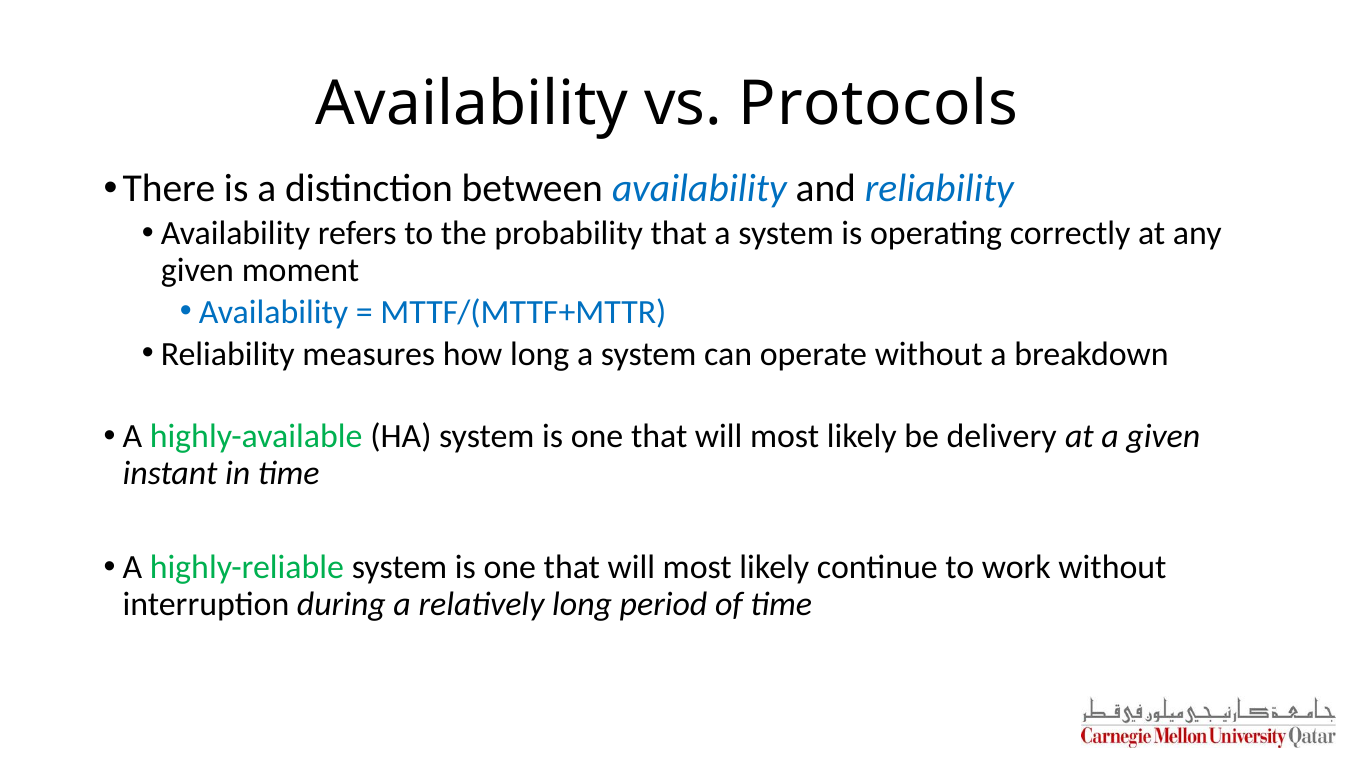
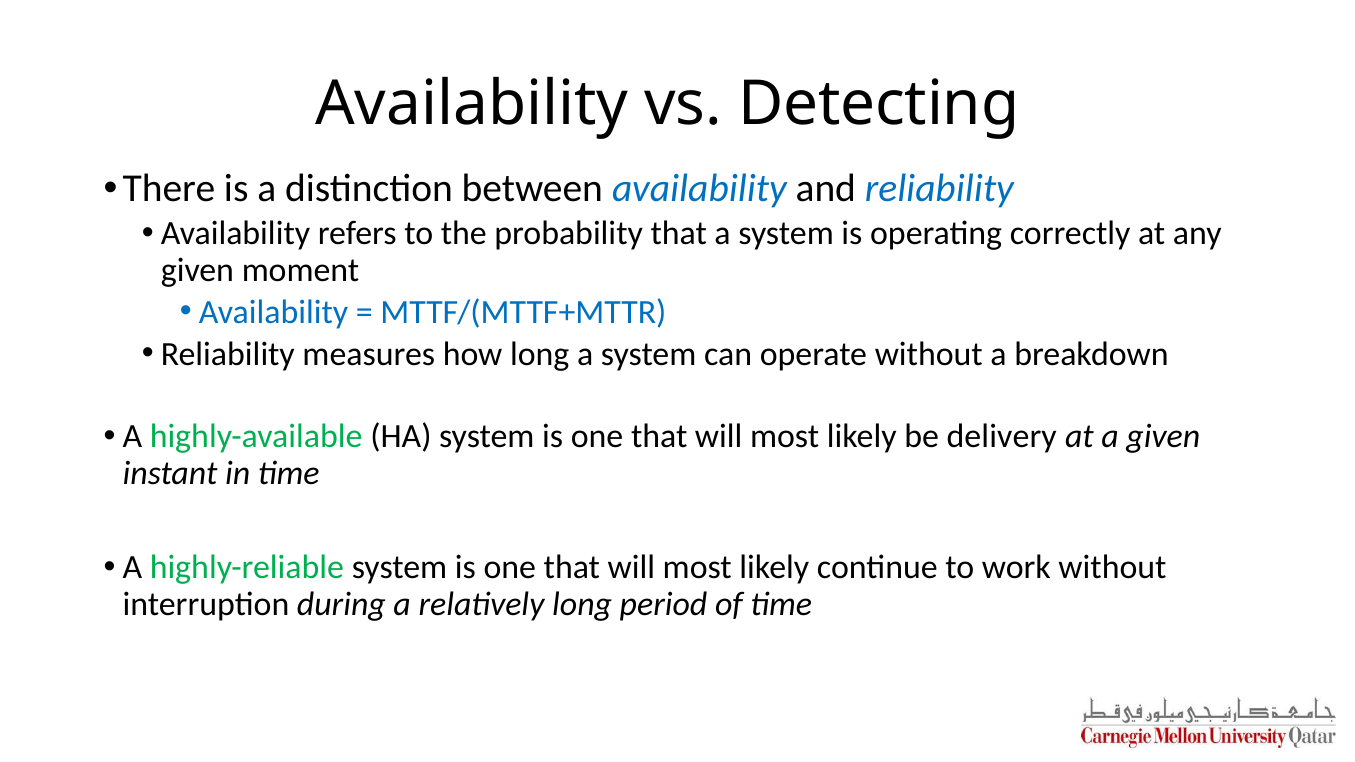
Protocols: Protocols -> Detecting
